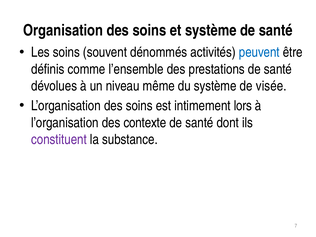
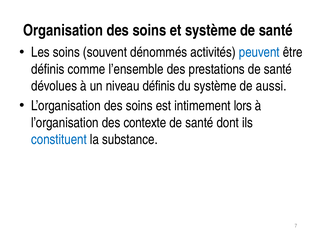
niveau même: même -> définis
visée: visée -> aussi
constituent colour: purple -> blue
